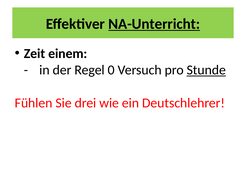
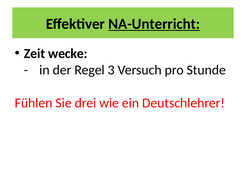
einem: einem -> wecke
0: 0 -> 3
Stunde underline: present -> none
